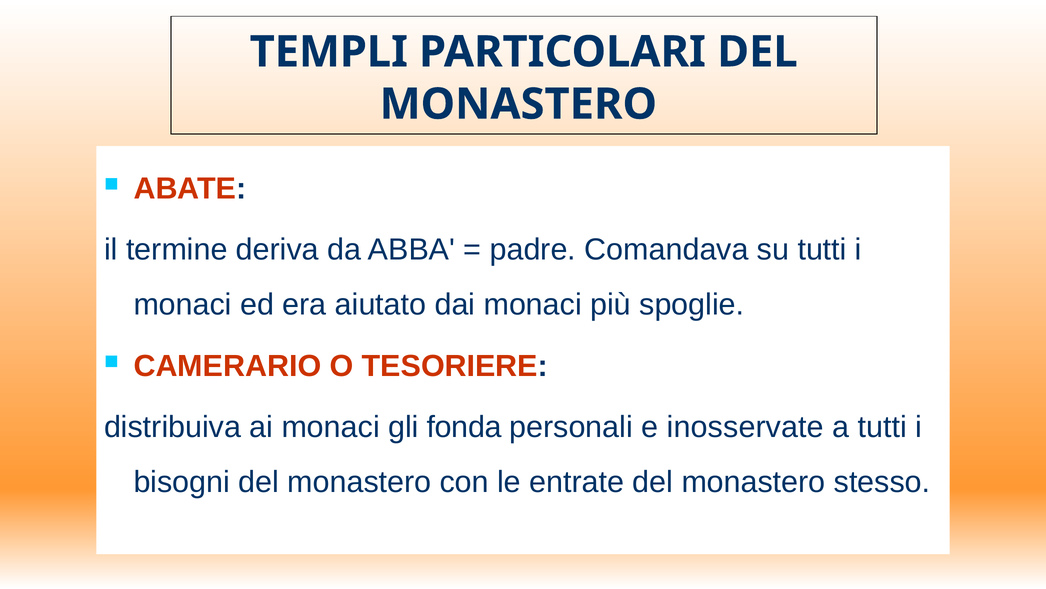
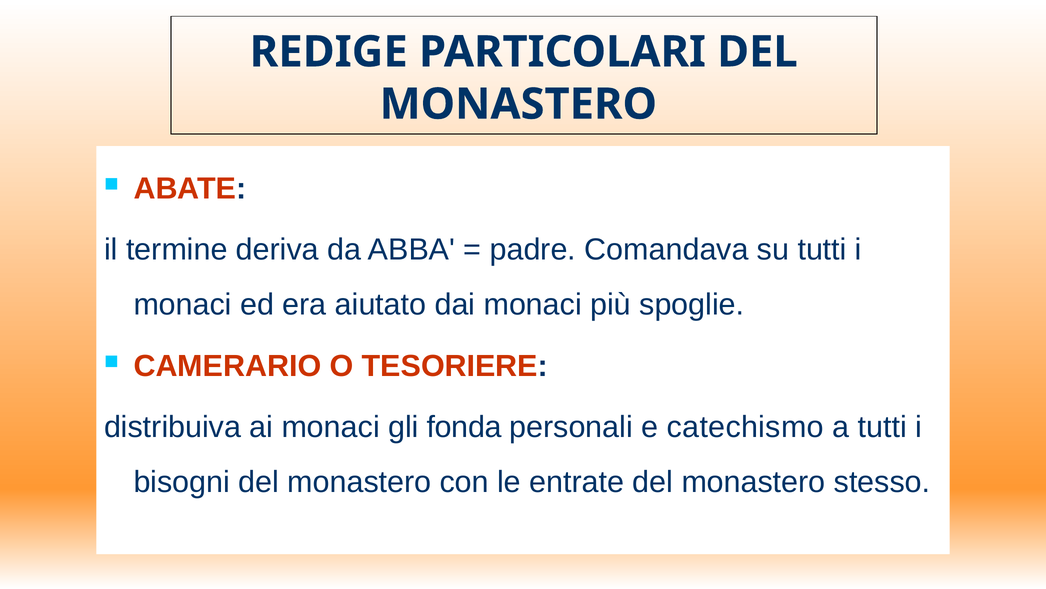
TEMPLI: TEMPLI -> REDIGE
inosservate: inosservate -> catechismo
